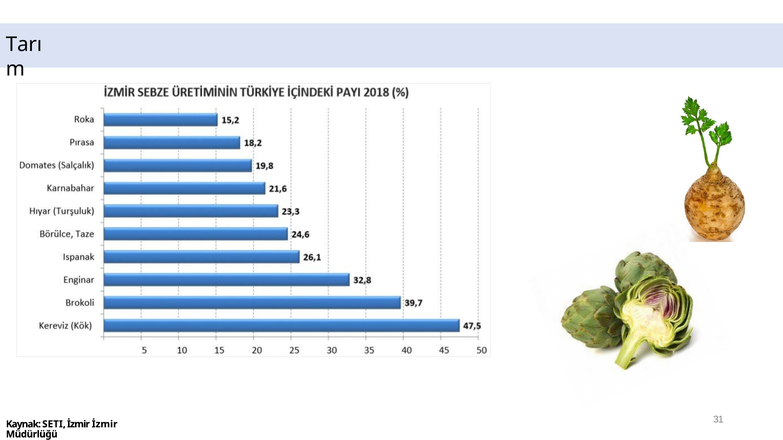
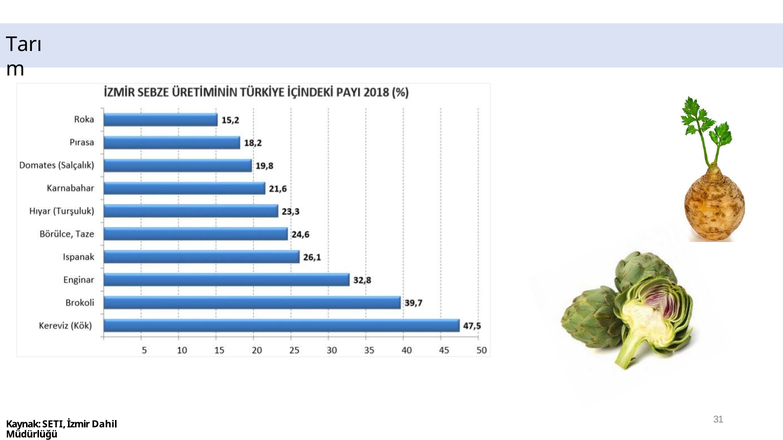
İzmir İzmir: İzmir -> Dahil
